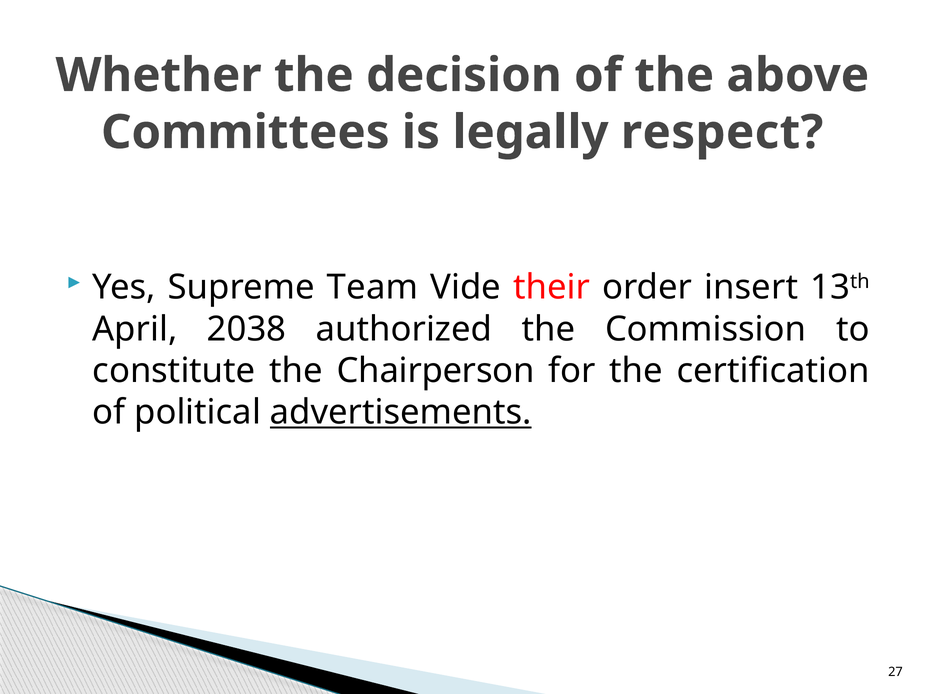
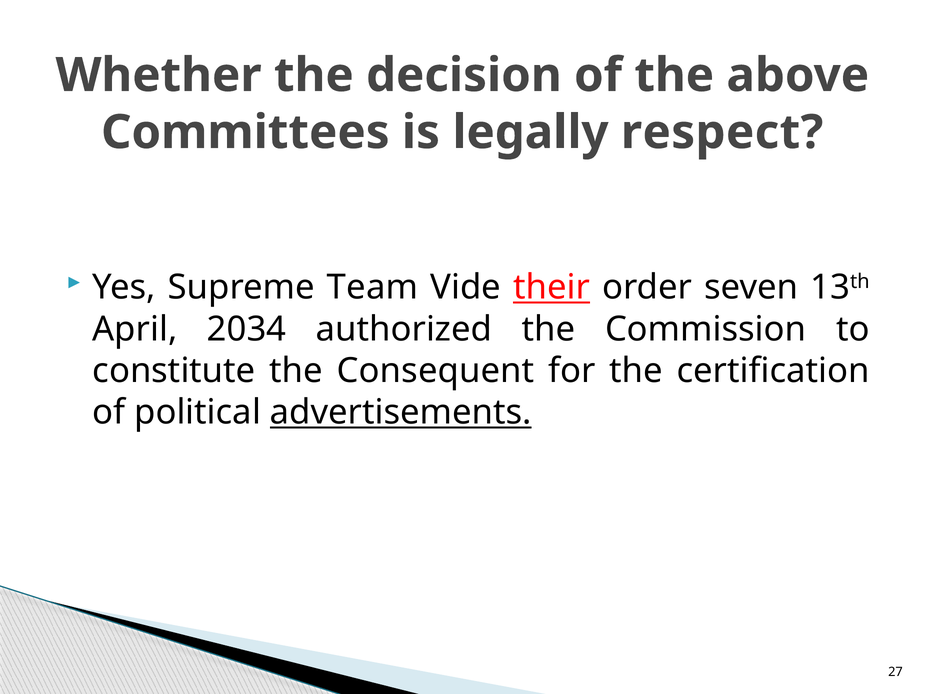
their underline: none -> present
insert: insert -> seven
2038: 2038 -> 2034
Chairperson: Chairperson -> Consequent
